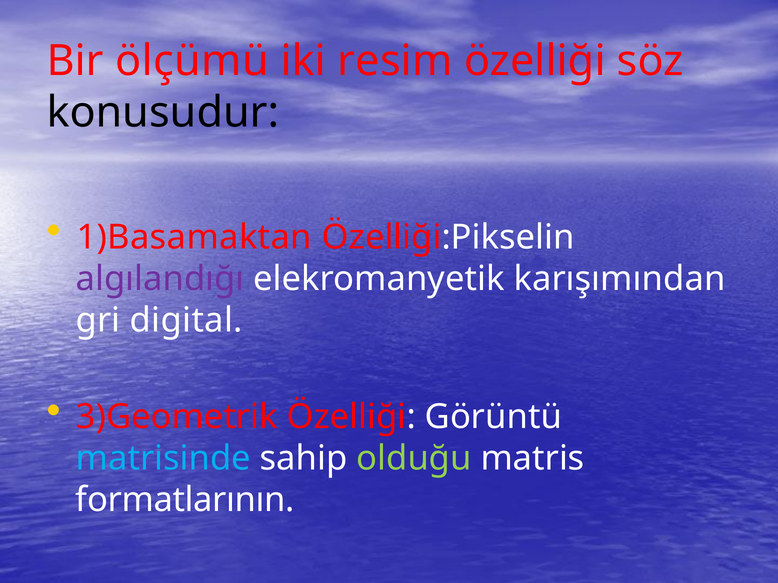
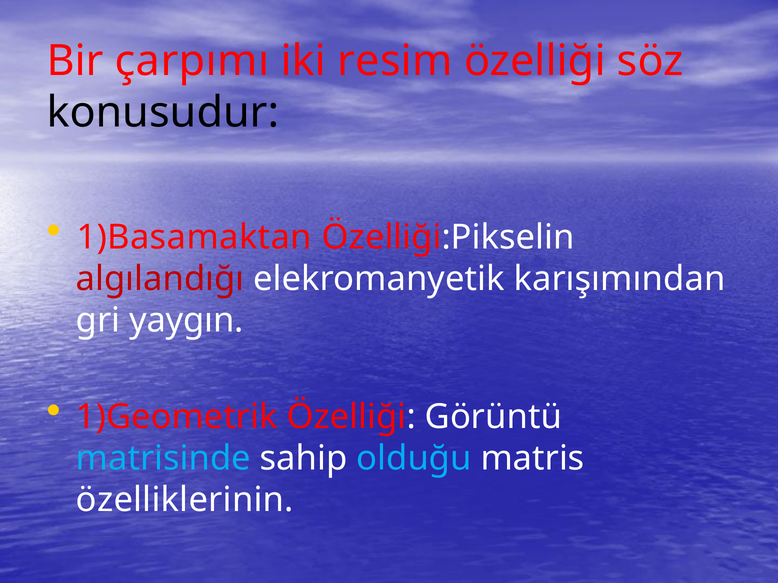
ölçümü: ölçümü -> çarpımı
algılandığı colour: purple -> red
digital: digital -> yaygın
3)Geometrik: 3)Geometrik -> 1)Geometrik
olduğu colour: light green -> light blue
formatlarının: formatlarının -> özelliklerinin
